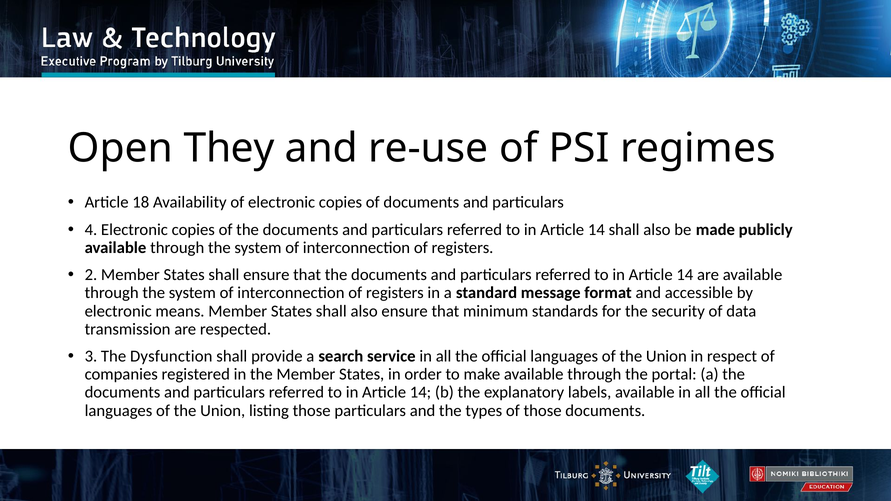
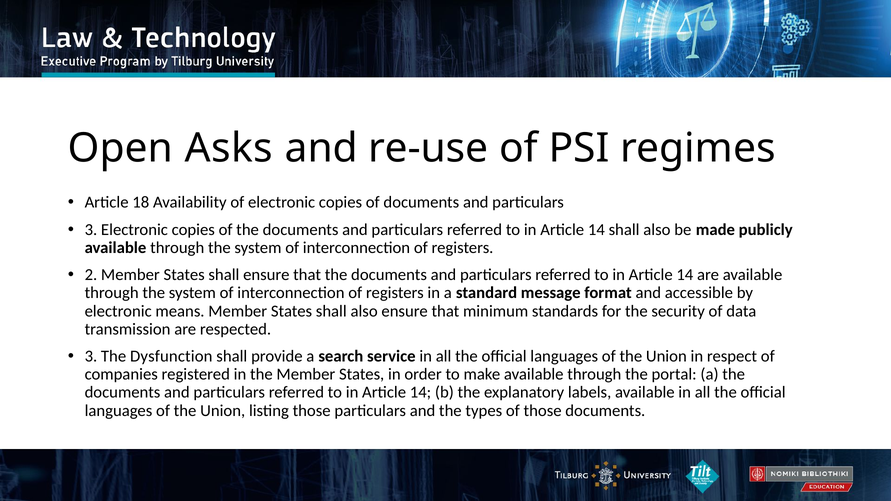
They: They -> Asks
4 at (91, 230): 4 -> 3
